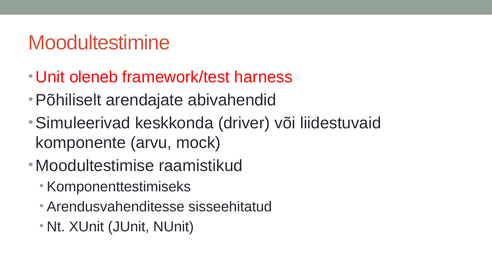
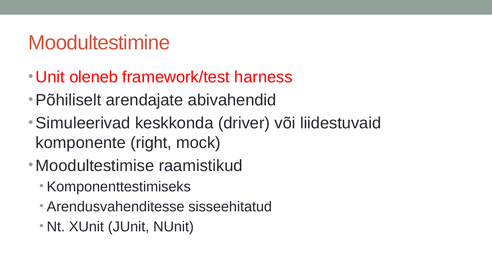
arvu: arvu -> right
